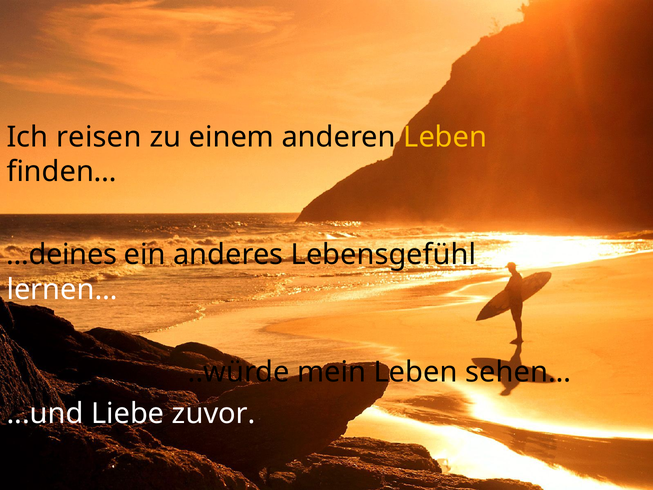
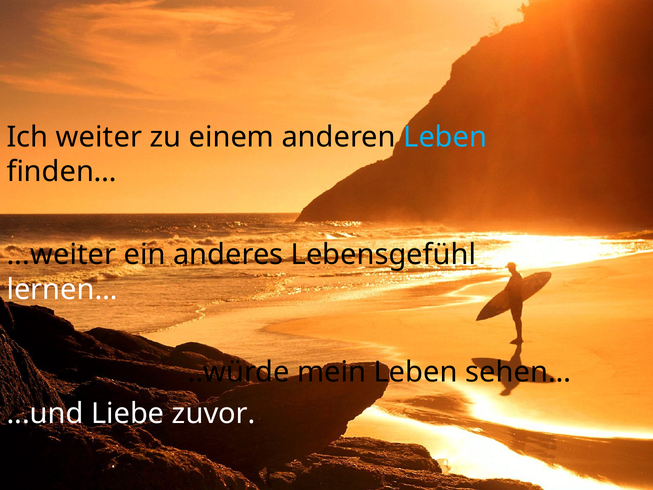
reisen: reisen -> weiter
Leben at (445, 137) colour: yellow -> light blue
...deines: ...deines -> ...weiter
